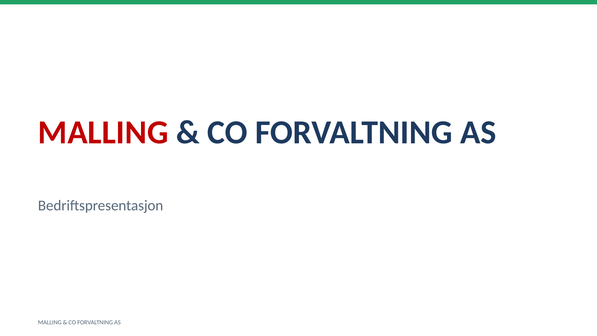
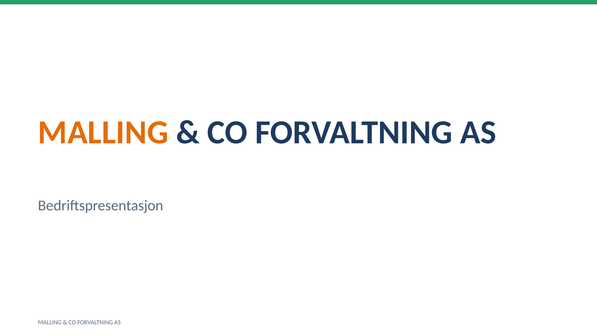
MALLING at (103, 132) colour: red -> orange
